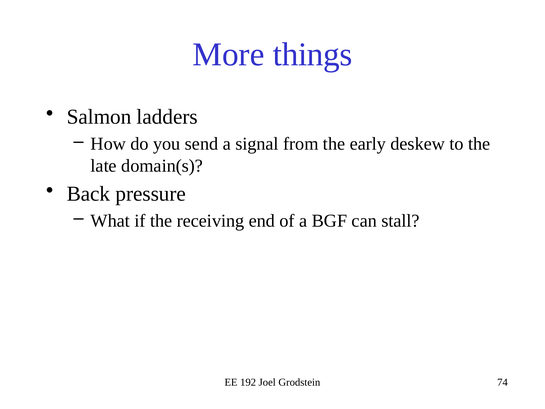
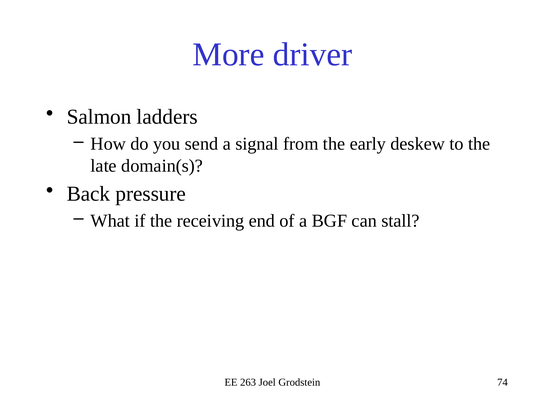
things: things -> driver
192: 192 -> 263
